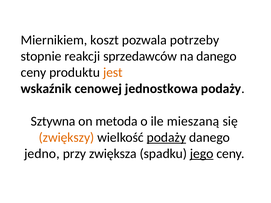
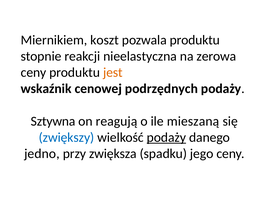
pozwala potrzeby: potrzeby -> produktu
sprzedawców: sprzedawców -> nieelastyczna
na danego: danego -> zerowa
jednostkowa: jednostkowa -> podrzędnych
metoda: metoda -> reagują
zwiększy colour: orange -> blue
jego underline: present -> none
